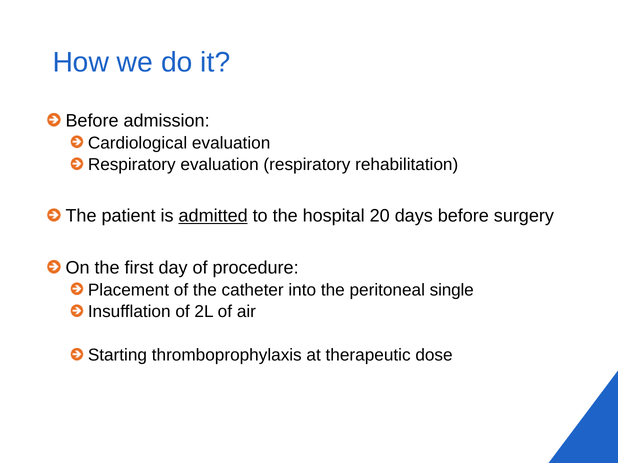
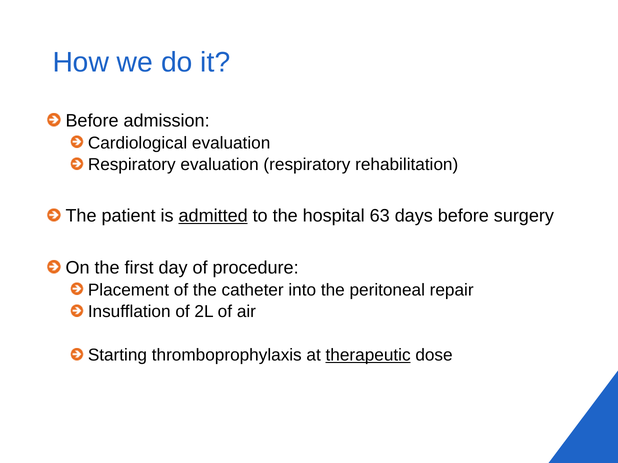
20: 20 -> 63
single: single -> repair
therapeutic underline: none -> present
